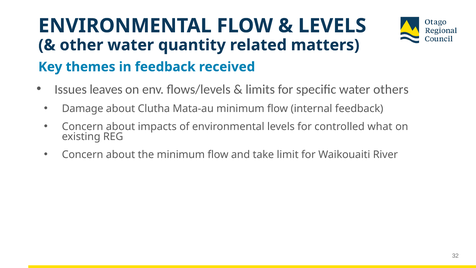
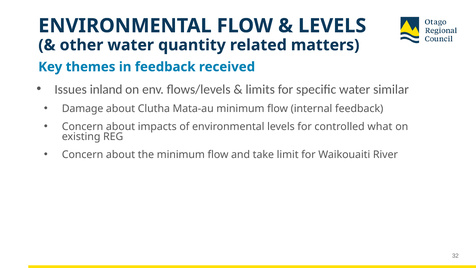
leaves: leaves -> inland
others: others -> similar
